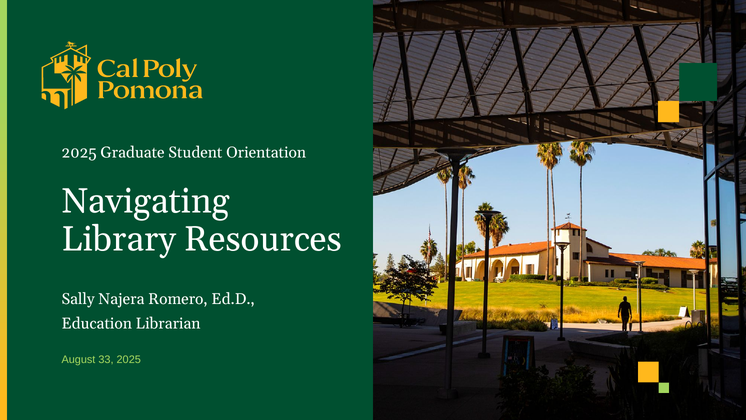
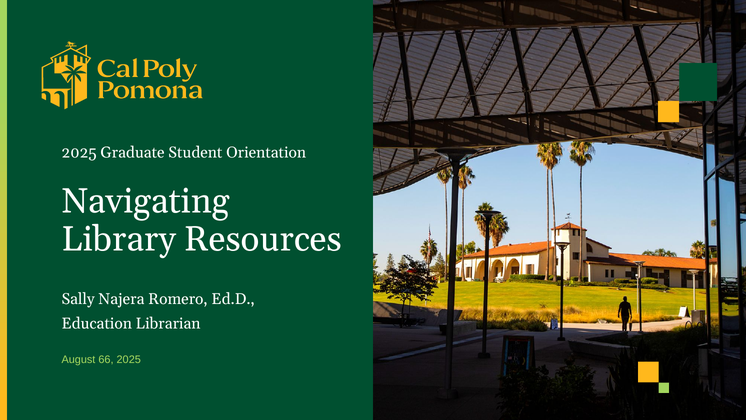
33: 33 -> 66
